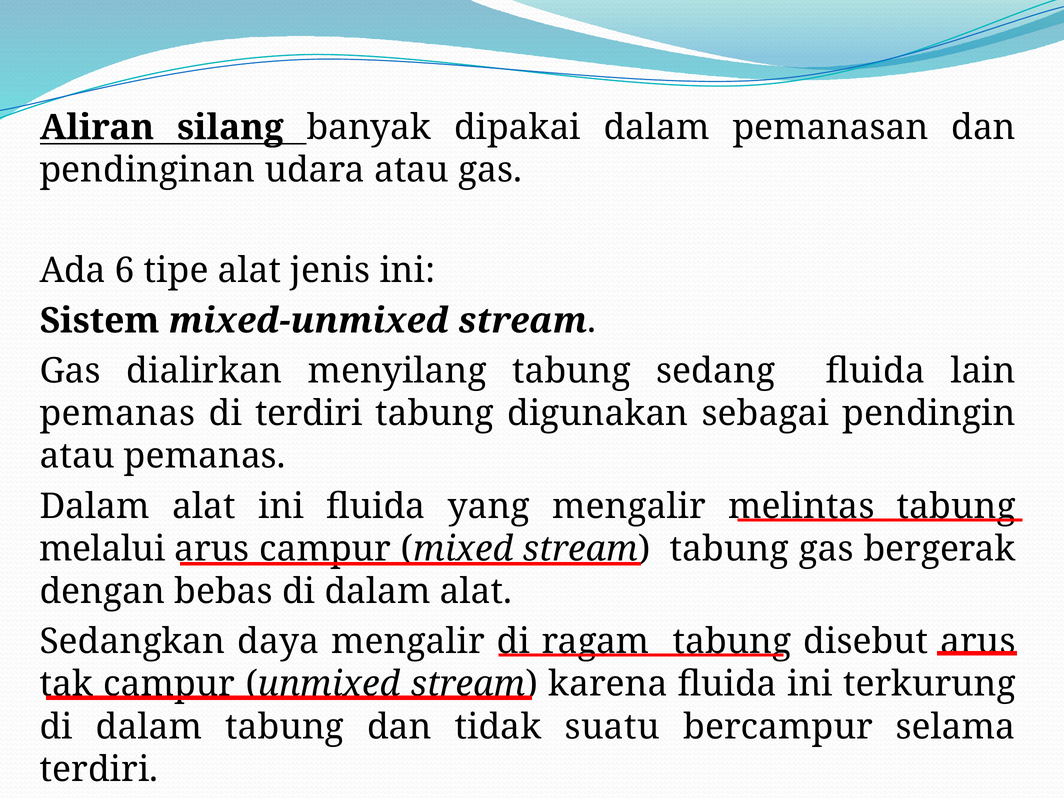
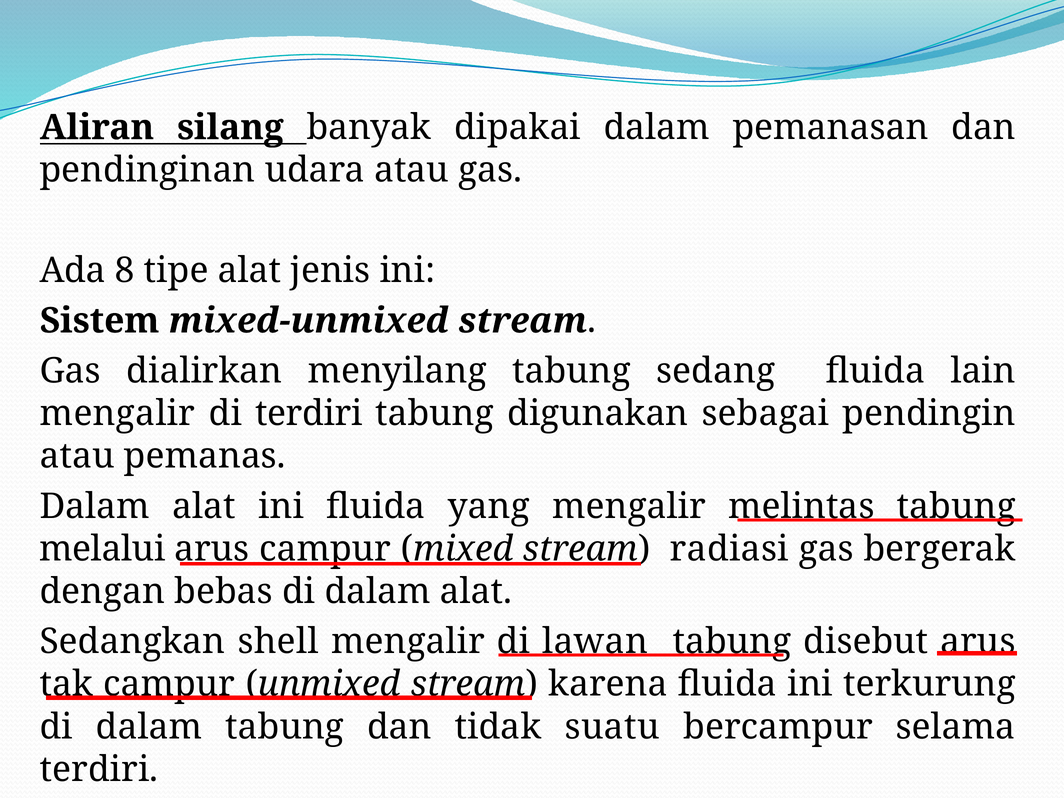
6: 6 -> 8
pemanas at (117, 414): pemanas -> mengalir
stream tabung: tabung -> radiasi
daya: daya -> shell
ragam: ragam -> lawan
